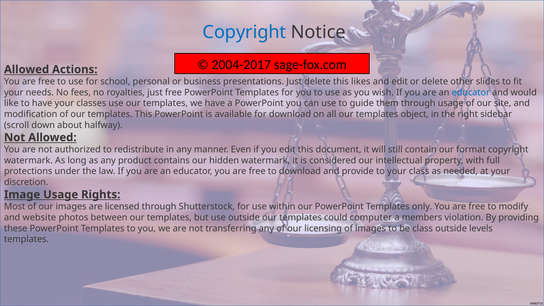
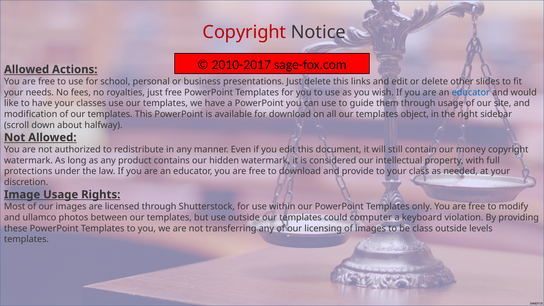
Copyright at (244, 32) colour: blue -> red
2004-2017: 2004-2017 -> 2010-2017
likes: likes -> links
format: format -> money
website: website -> ullamco
members: members -> keyboard
